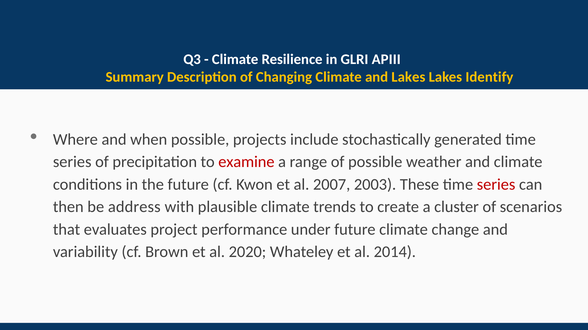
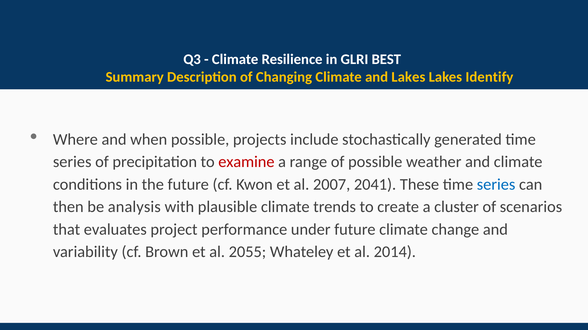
APIII: APIII -> BEST
2003: 2003 -> 2041
series at (496, 185) colour: red -> blue
address: address -> analysis
2020: 2020 -> 2055
